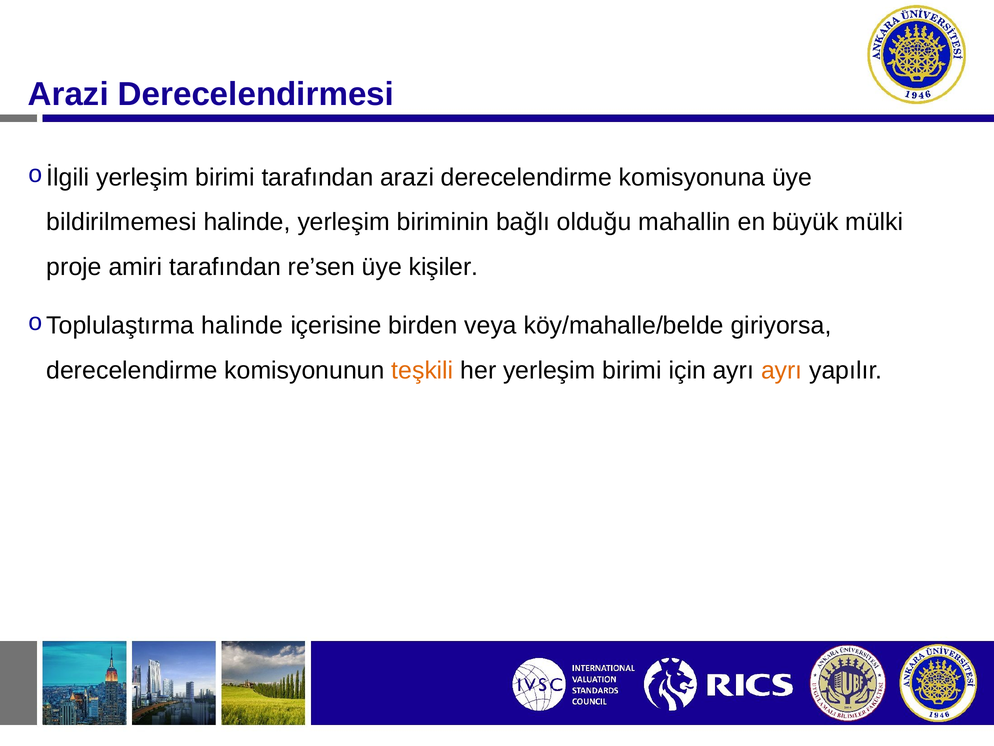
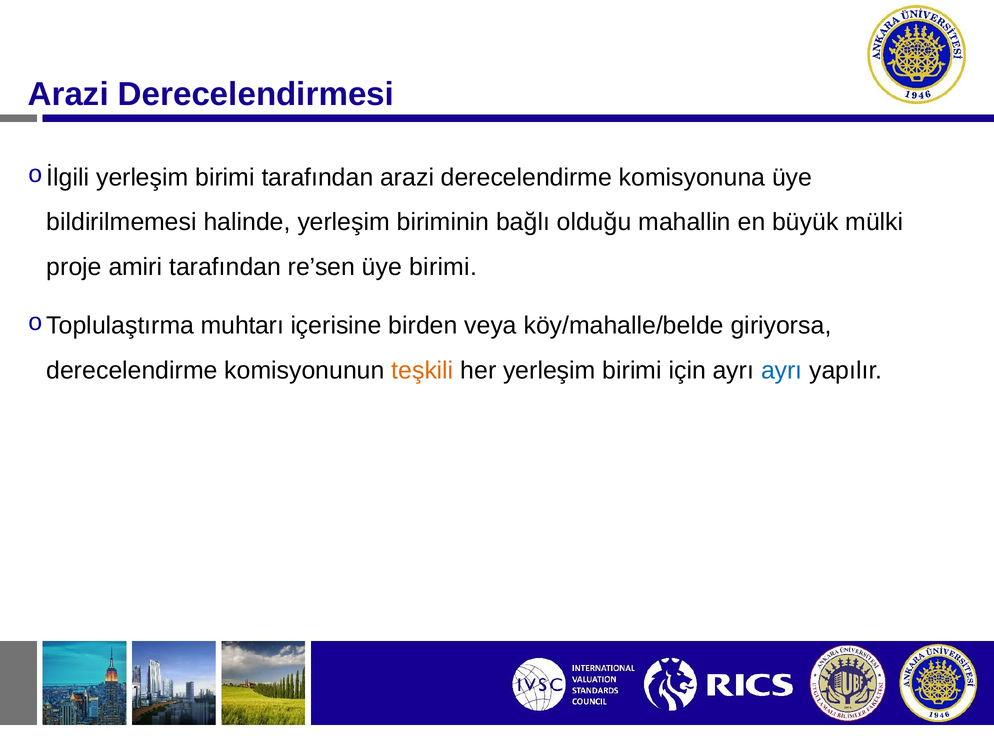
üye kişiler: kişiler -> birimi
halinde at (242, 325): halinde -> muhtarı
ayrı at (782, 370) colour: orange -> blue
